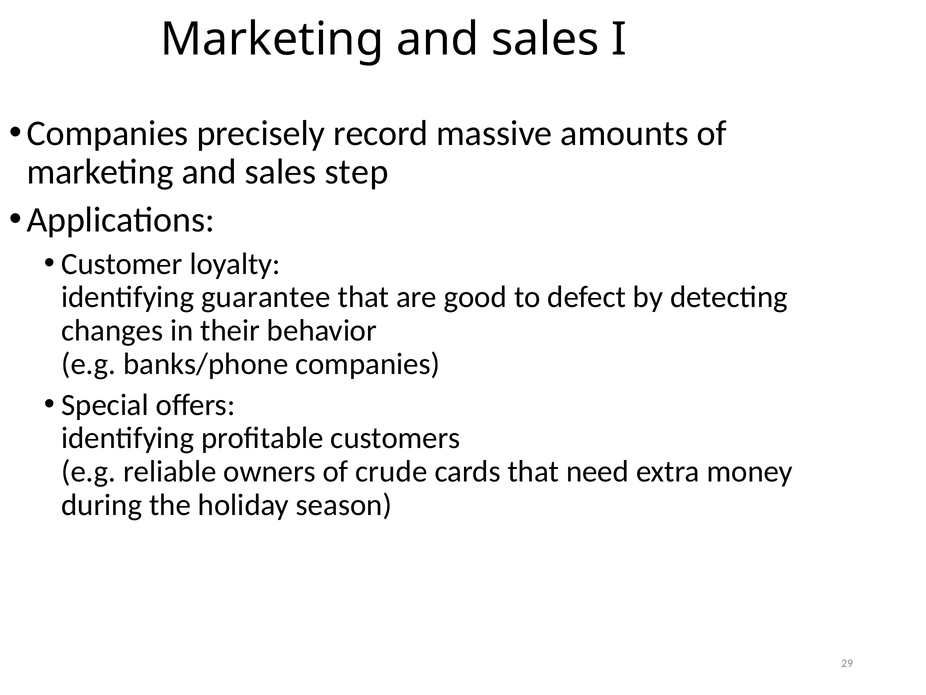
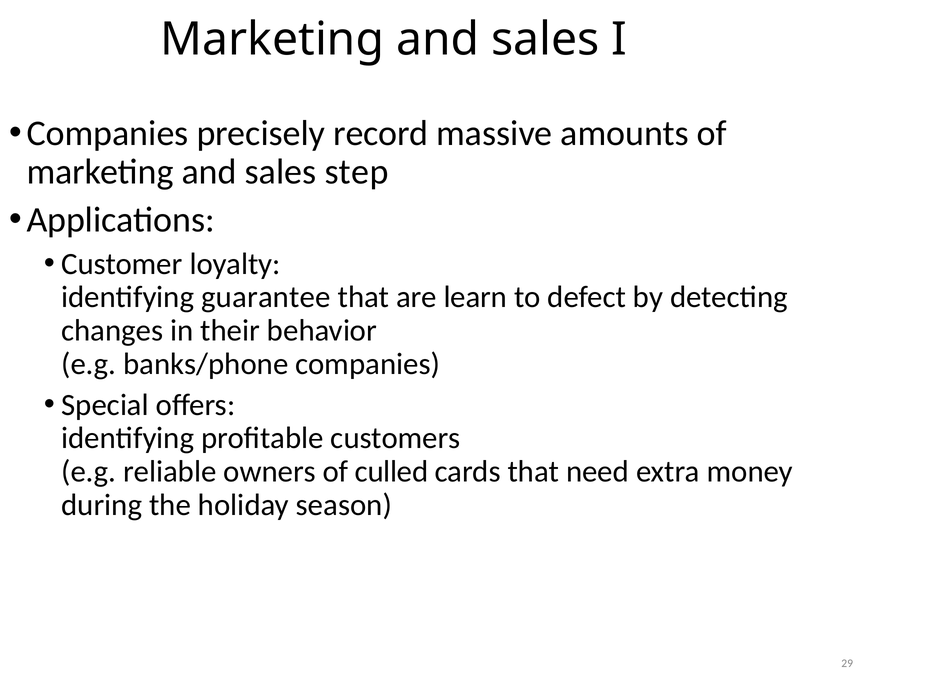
good: good -> learn
crude: crude -> culled
